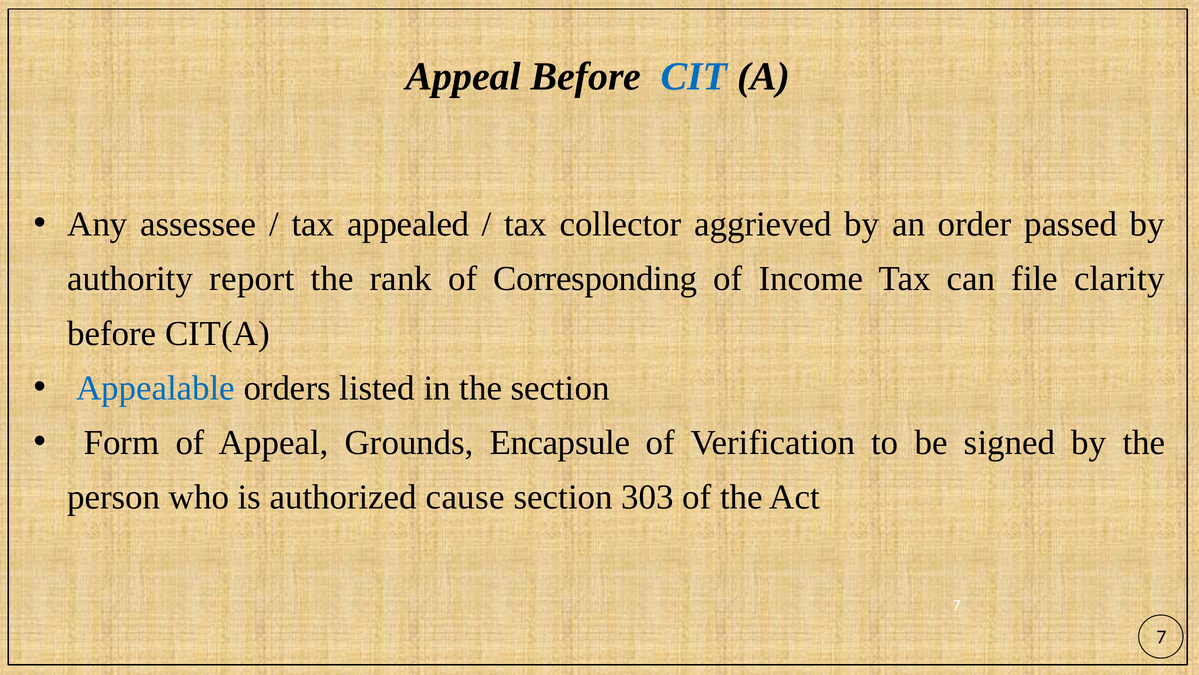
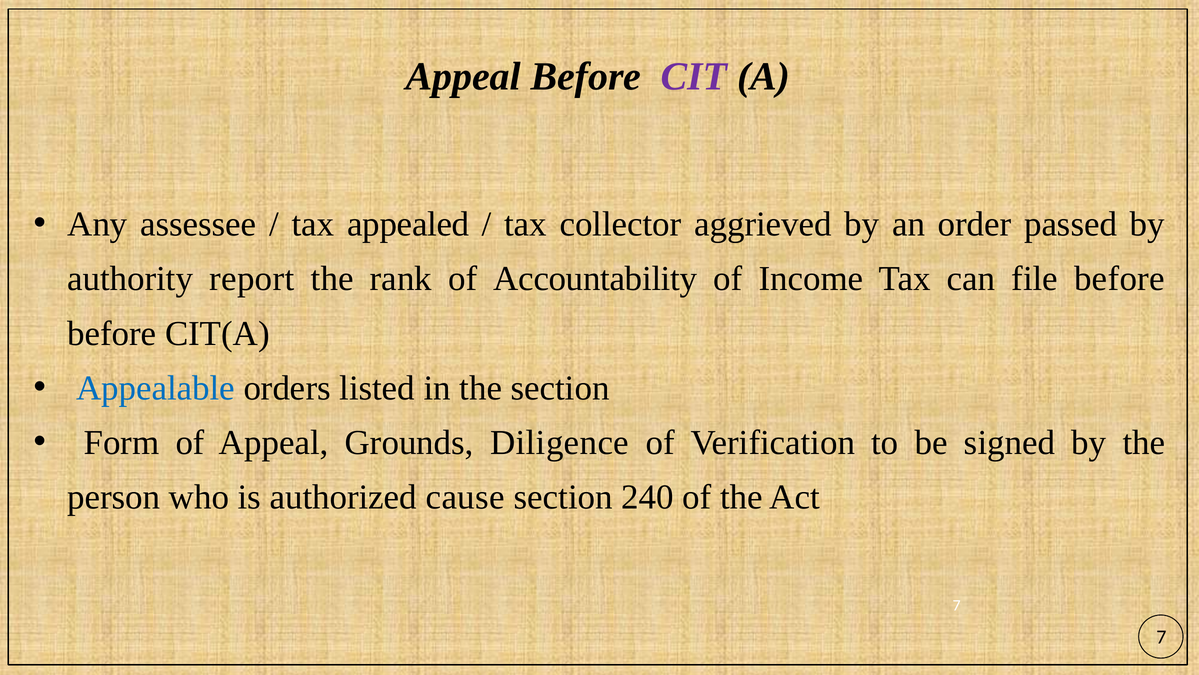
CIT colour: blue -> purple
Corresponding: Corresponding -> Accountability
file clarity: clarity -> before
Encapsule: Encapsule -> Diligence
303: 303 -> 240
